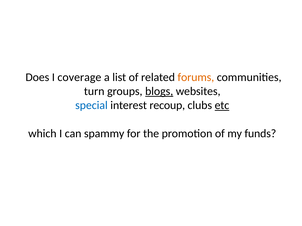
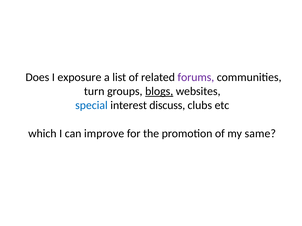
coverage: coverage -> exposure
forums colour: orange -> purple
recoup: recoup -> discuss
etc underline: present -> none
spammy: spammy -> improve
funds: funds -> same
